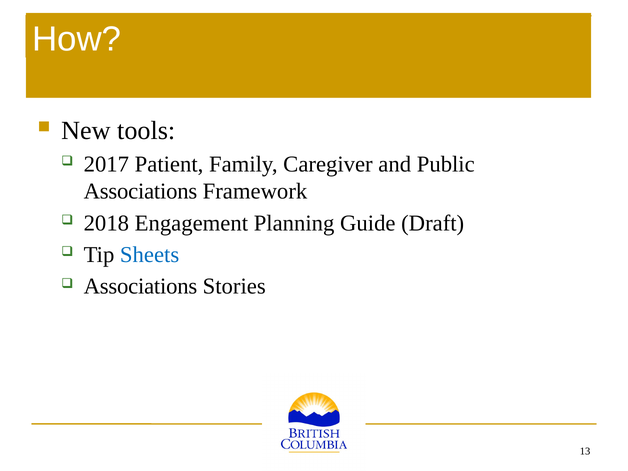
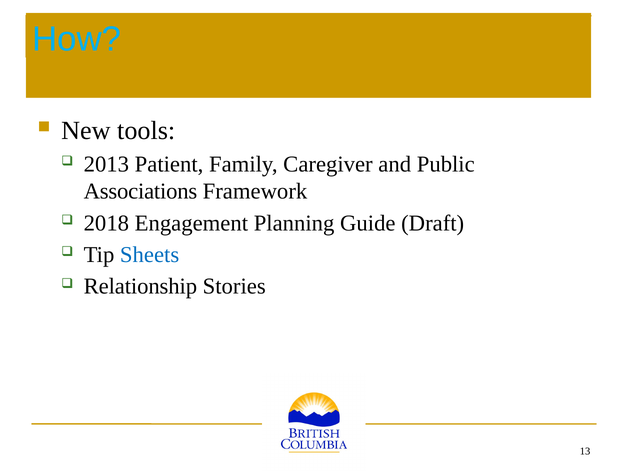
How colour: white -> light blue
2017: 2017 -> 2013
Associations at (140, 287): Associations -> Relationship
